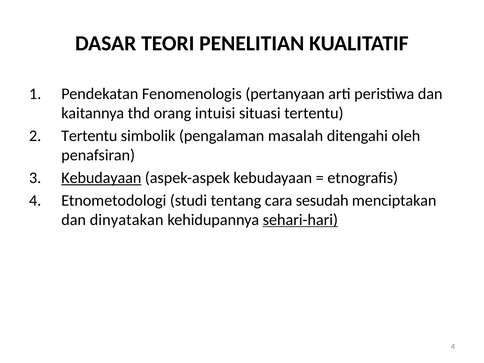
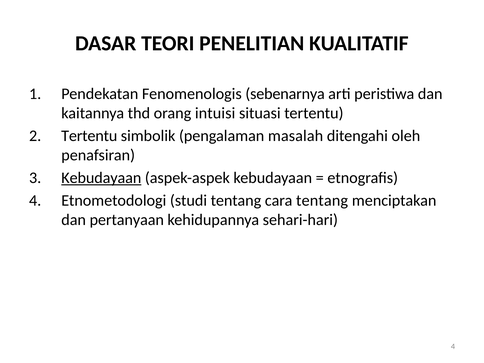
pertanyaan: pertanyaan -> sebenarnya
cara sesudah: sesudah -> tentang
dinyatakan: dinyatakan -> pertanyaan
sehari-hari underline: present -> none
